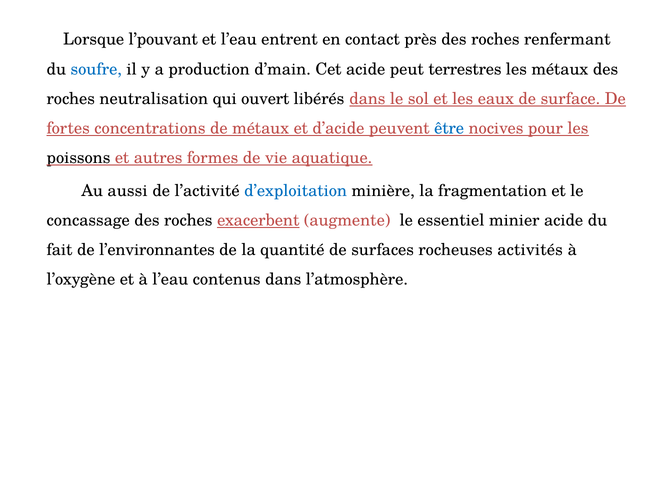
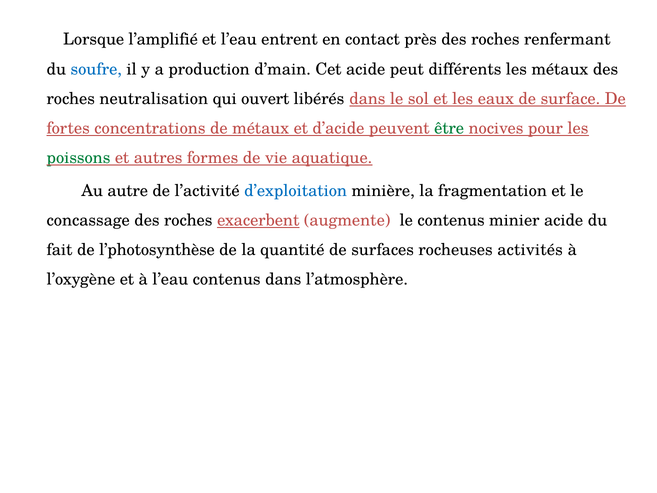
l’pouvant: l’pouvant -> l’amplifié
terrestres: terrestres -> différents
être colour: blue -> green
poissons colour: black -> green
aussi: aussi -> autre
le essentiel: essentiel -> contenus
l’environnantes: l’environnantes -> l’photosynthèse
